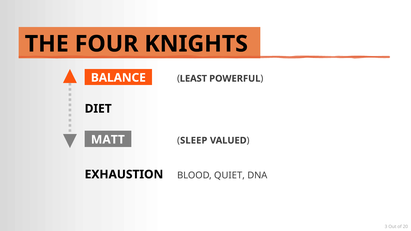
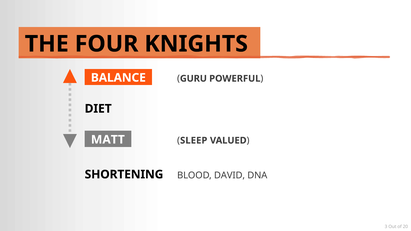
LEAST: LEAST -> GURU
EXHAUSTION: EXHAUSTION -> SHORTENING
QUIET: QUIET -> DAVID
